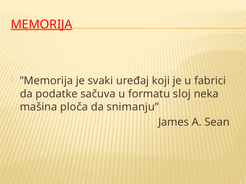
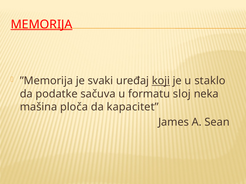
koji underline: none -> present
fabrici: fabrici -> staklo
snimanju: snimanju -> kapacitet
